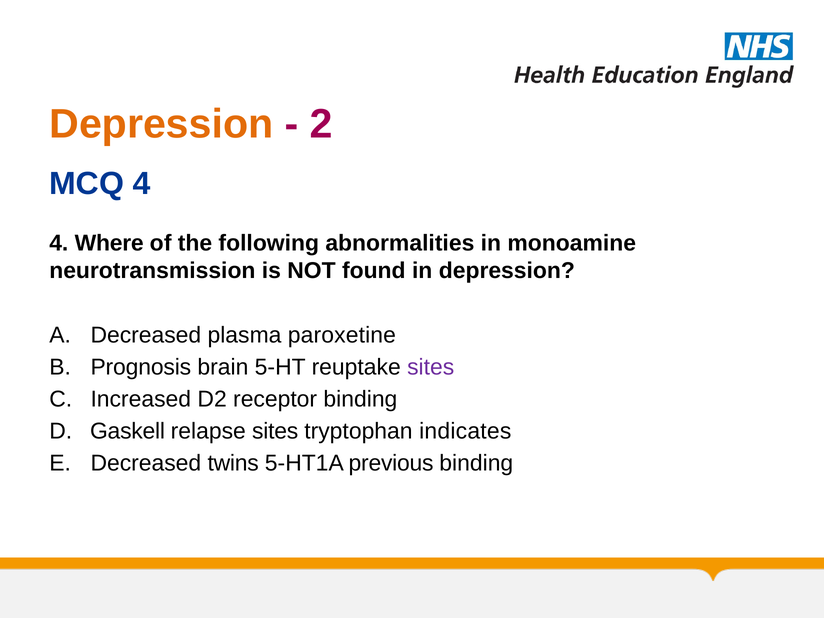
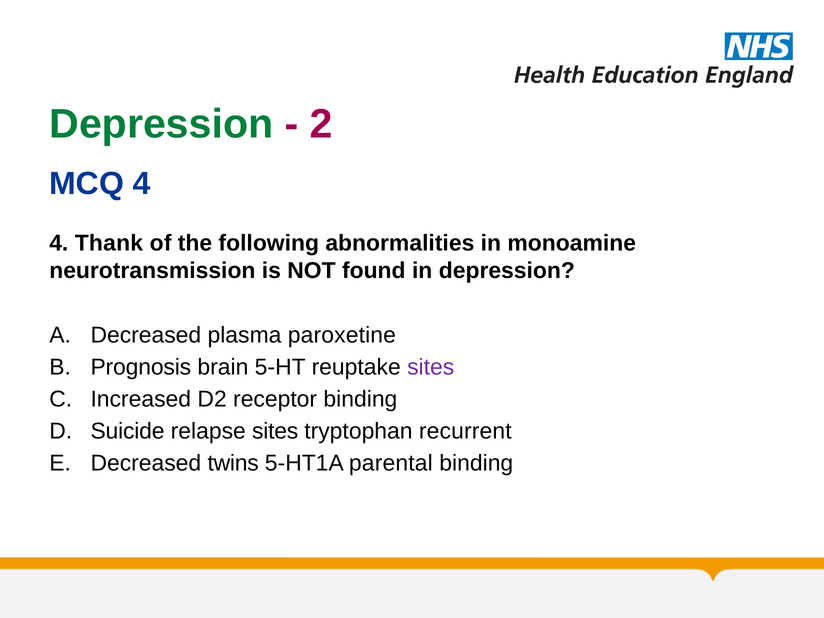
Depression at (161, 124) colour: orange -> green
Where: Where -> Thank
Gaskell: Gaskell -> Suicide
indicates: indicates -> recurrent
previous: previous -> parental
